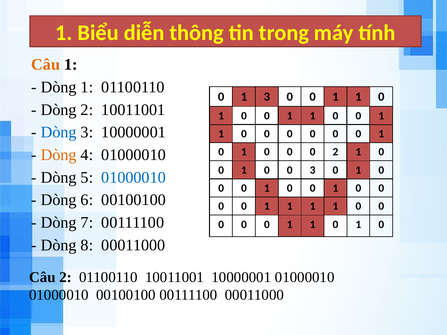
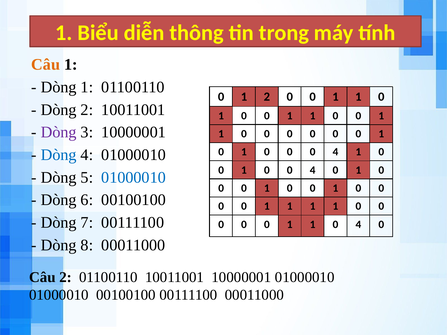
1 3: 3 -> 2
Dòng at (59, 132) colour: blue -> purple
0 0 0 2: 2 -> 4
Dòng at (59, 155) colour: orange -> blue
1 0 0 3: 3 -> 4
1 at (358, 225): 1 -> 4
